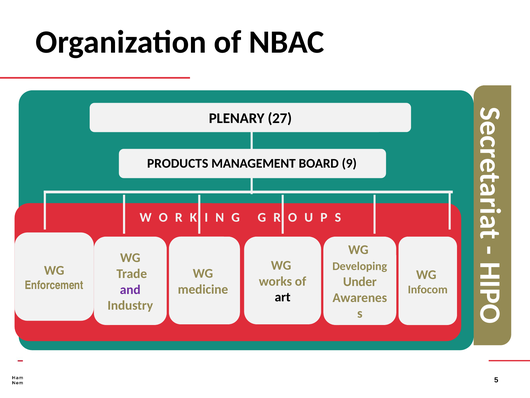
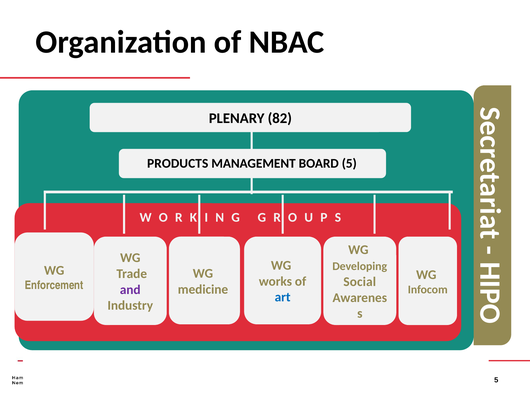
27: 27 -> 82
BOARD 9: 9 -> 5
Under: Under -> Social
art colour: black -> blue
